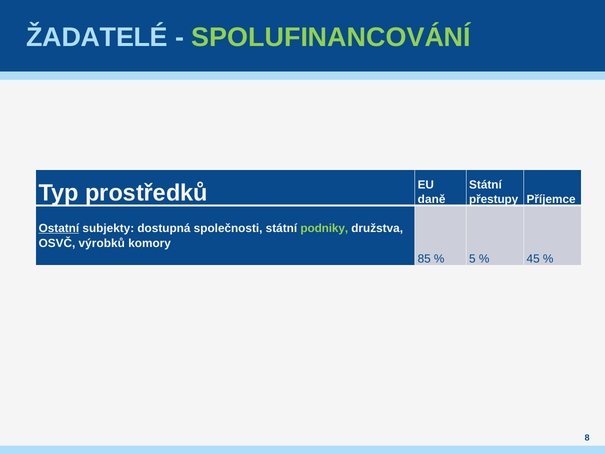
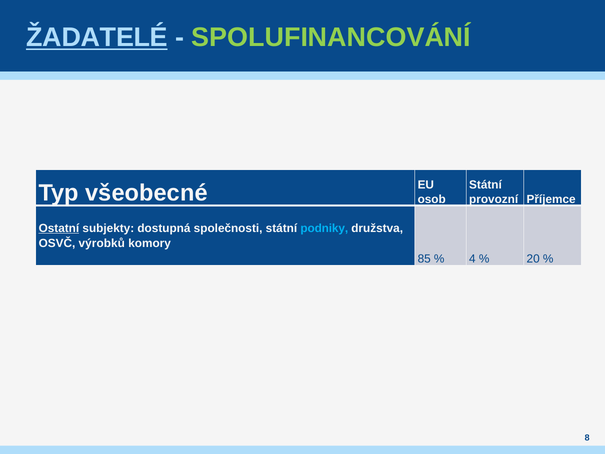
ŽADATELÉ underline: none -> present
prostředků: prostředků -> všeobecné
daně: daně -> osob
přestupy: přestupy -> provozní
podniky colour: light green -> light blue
5: 5 -> 4
45: 45 -> 20
